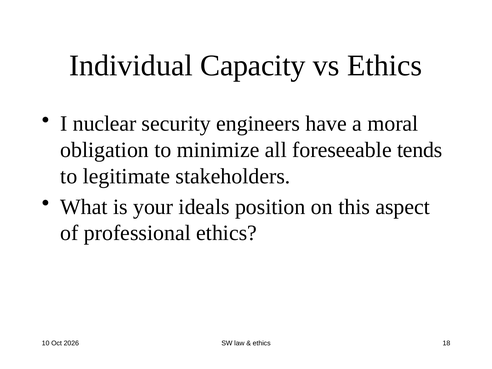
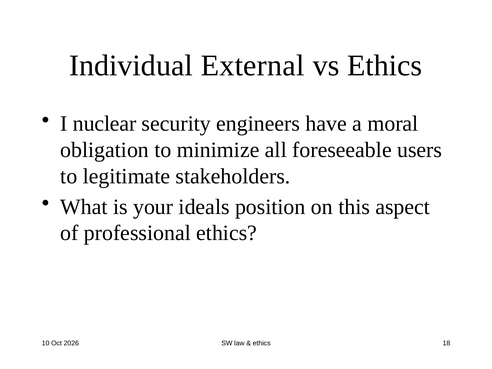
Capacity: Capacity -> External
tends: tends -> users
